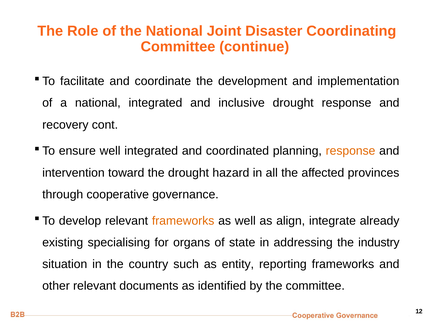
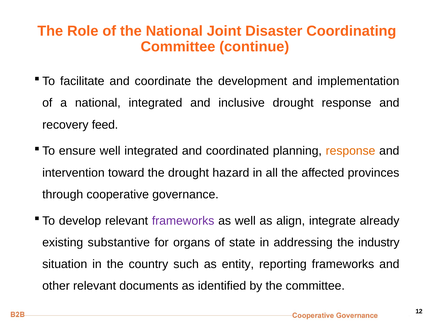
cont: cont -> feed
frameworks at (183, 220) colour: orange -> purple
specialising: specialising -> substantive
